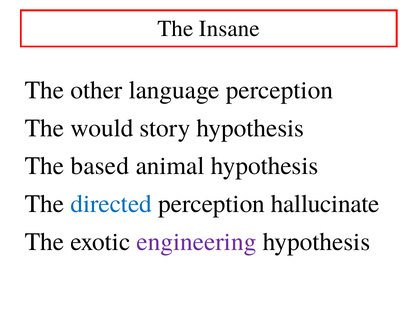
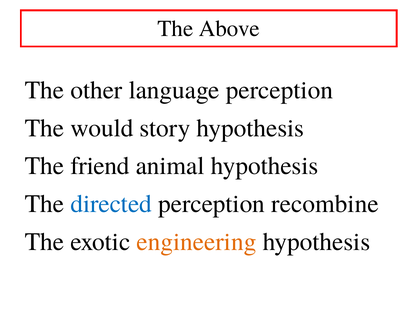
Insane: Insane -> Above
based: based -> friend
hallucinate: hallucinate -> recombine
engineering colour: purple -> orange
